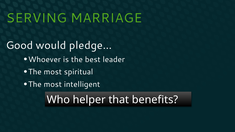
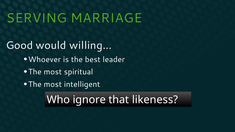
pledge…: pledge… -> willing…
helper: helper -> ignore
benefits: benefits -> likeness
